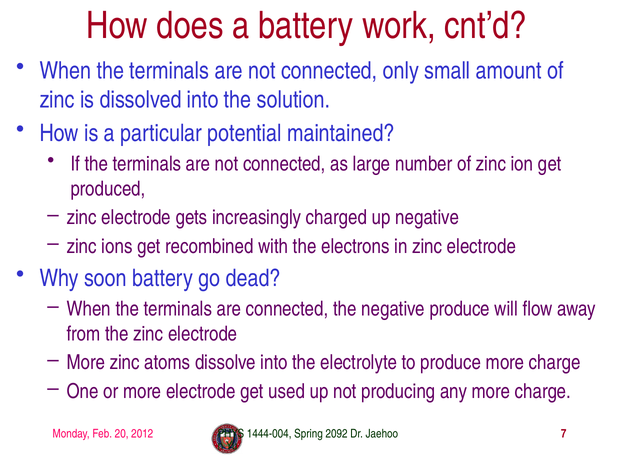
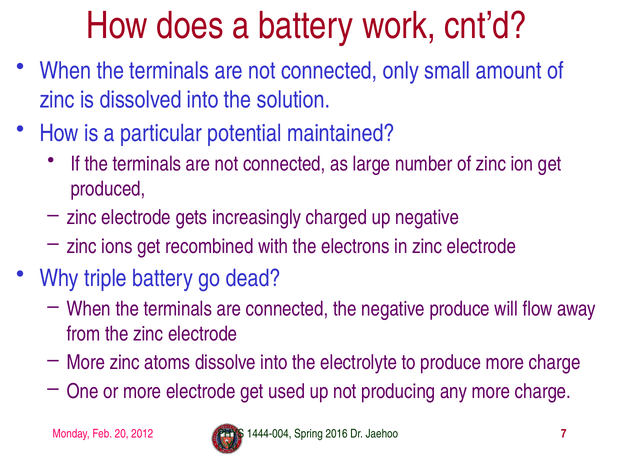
soon: soon -> triple
2092: 2092 -> 2016
